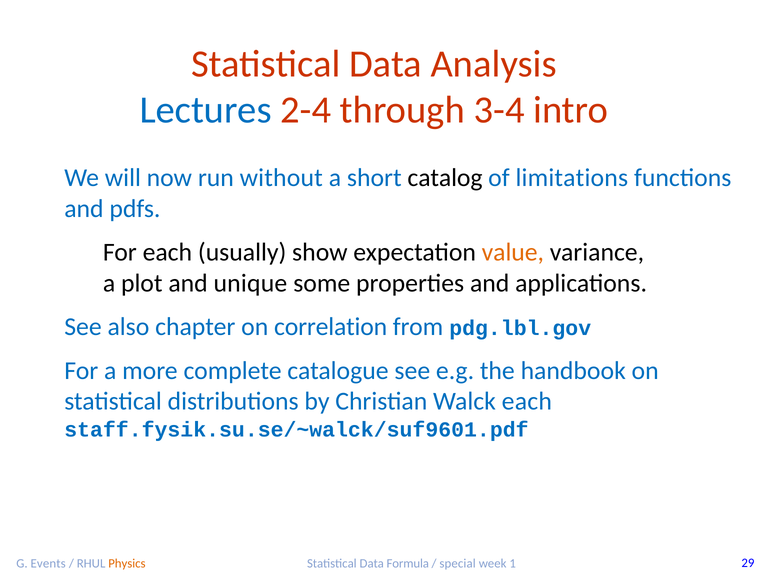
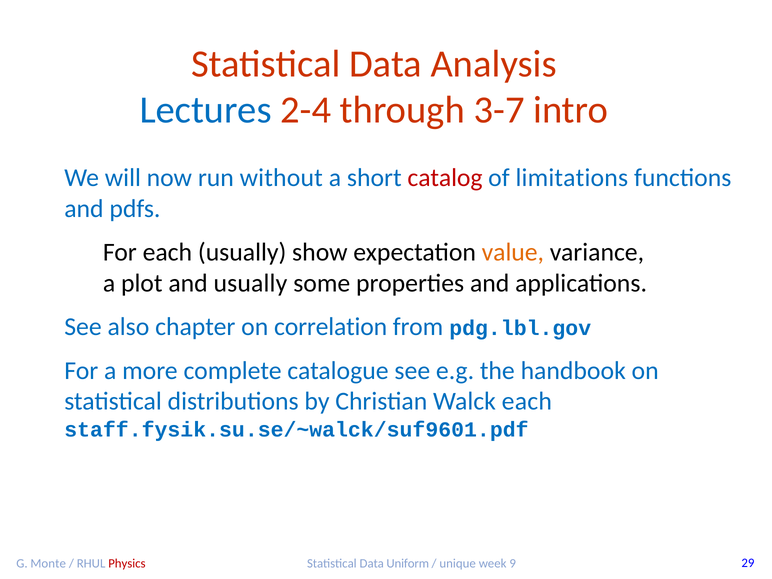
3-4: 3-4 -> 3-7
catalog colour: black -> red
and unique: unique -> usually
Events: Events -> Monte
Physics colour: orange -> red
Formula: Formula -> Uniform
special: special -> unique
1: 1 -> 9
